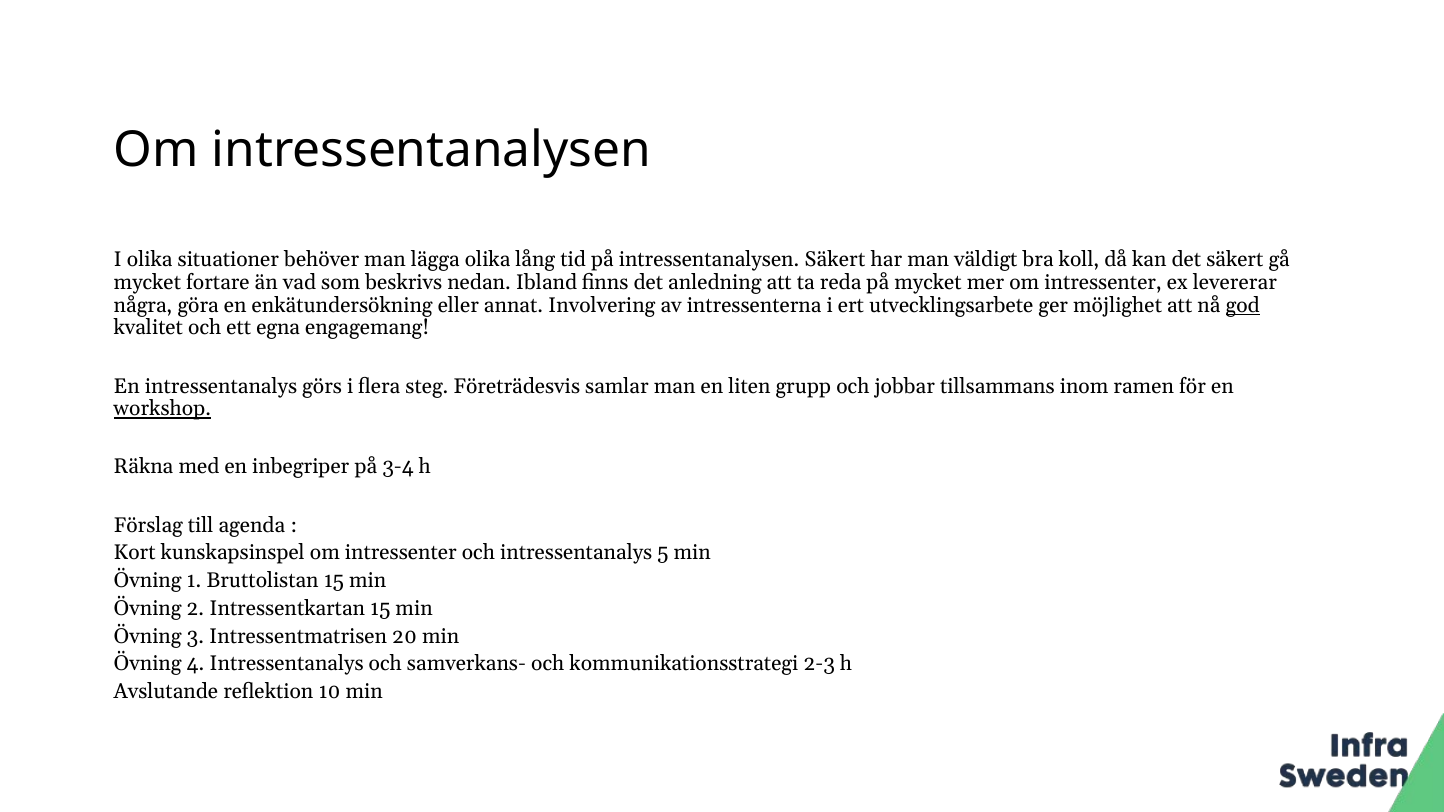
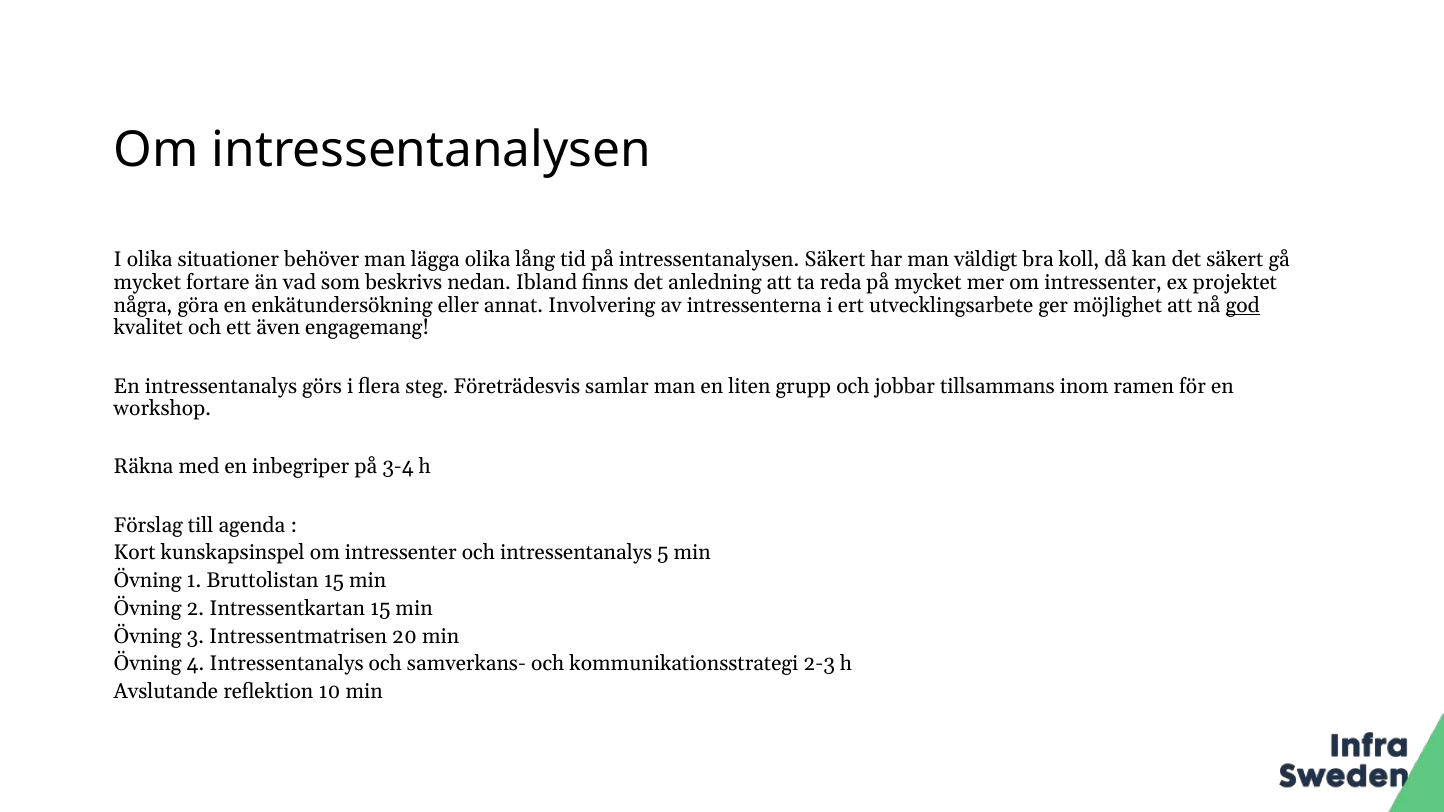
levererar: levererar -> projektet
egna: egna -> även
workshop underline: present -> none
